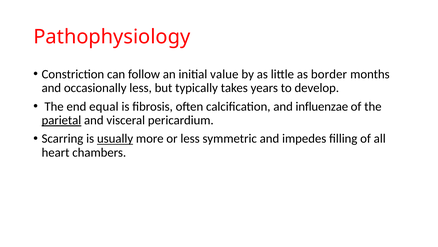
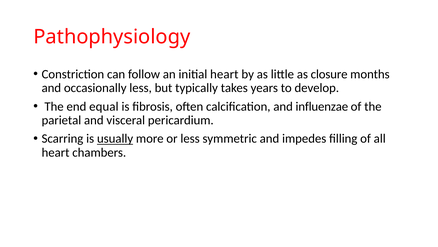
initial value: value -> heart
border: border -> closure
parietal underline: present -> none
